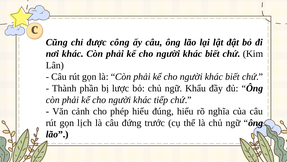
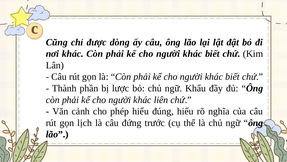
công: công -> dòng
tiếp: tiếp -> liên
